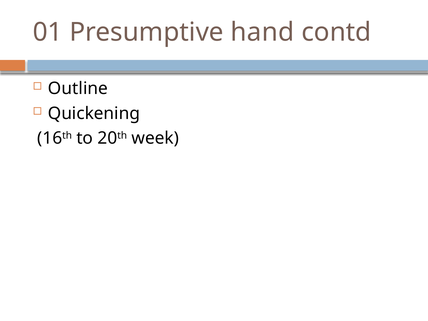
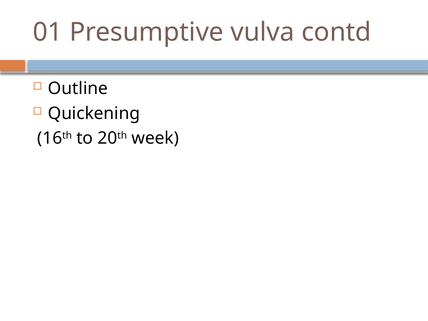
hand: hand -> vulva
